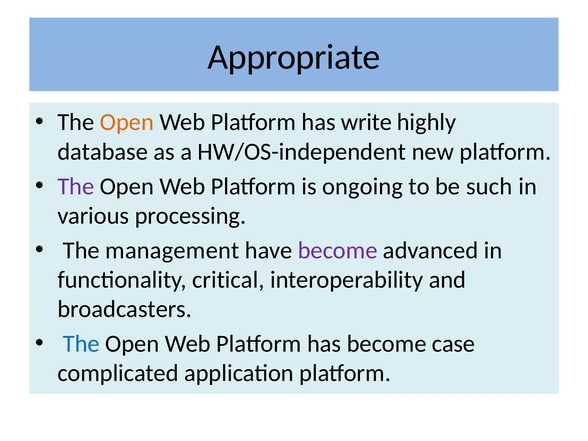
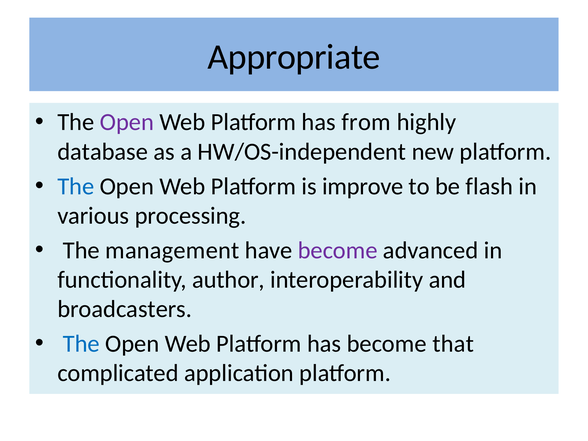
Open at (127, 122) colour: orange -> purple
write: write -> from
The at (76, 186) colour: purple -> blue
ongoing: ongoing -> improve
such: such -> flash
critical: critical -> author
case: case -> that
